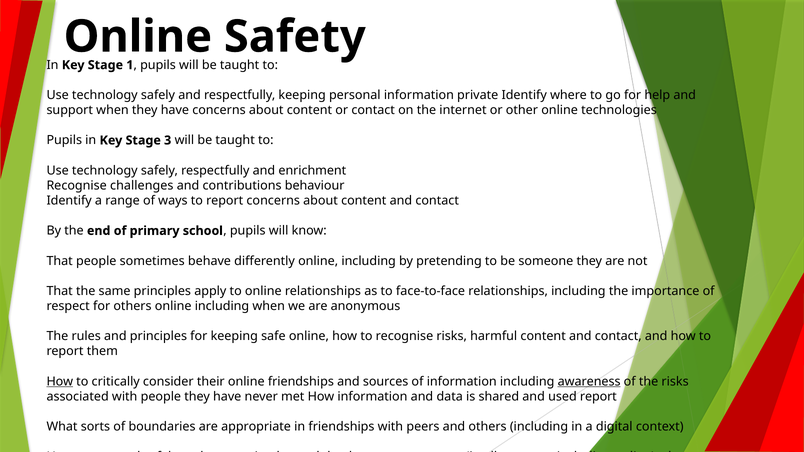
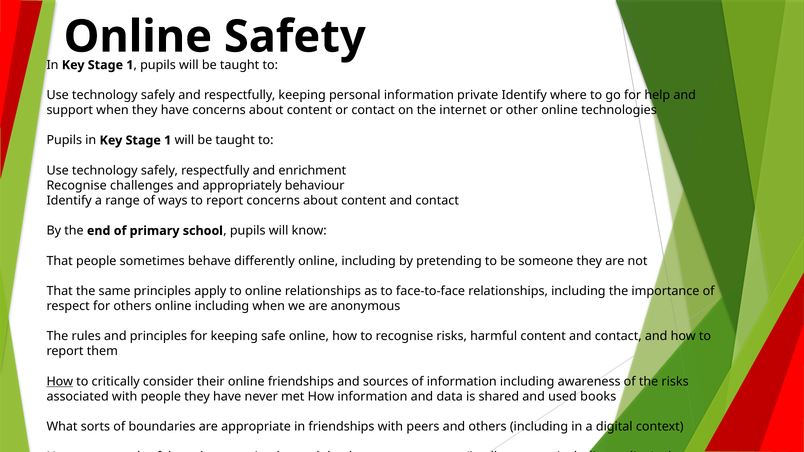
3 at (168, 140): 3 -> 1
contributions at (242, 186): contributions -> appropriately
awareness underline: present -> none
used report: report -> books
